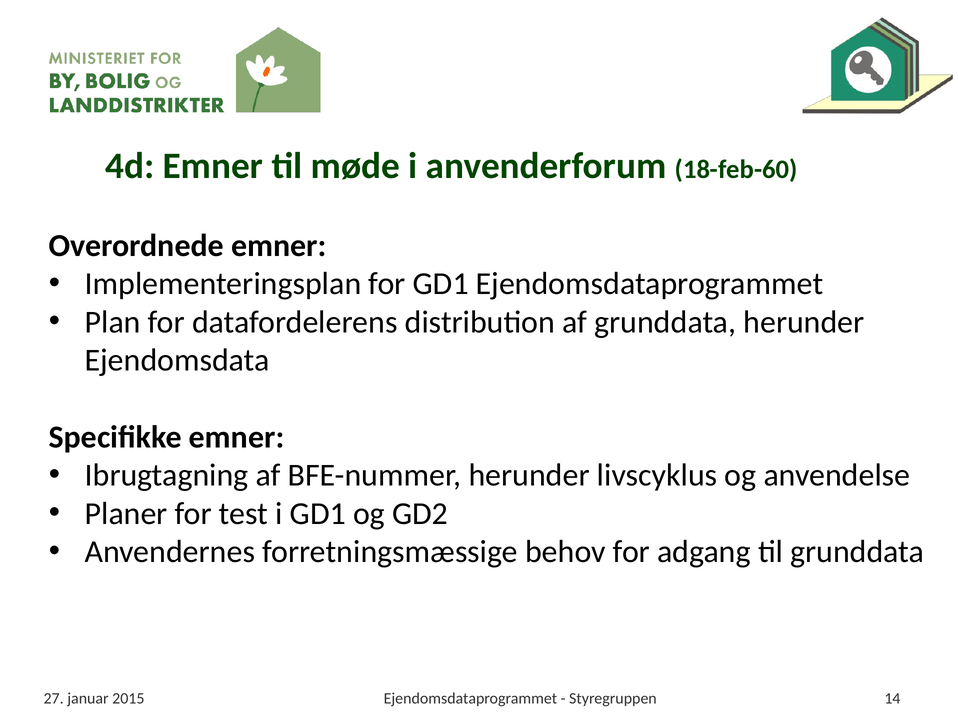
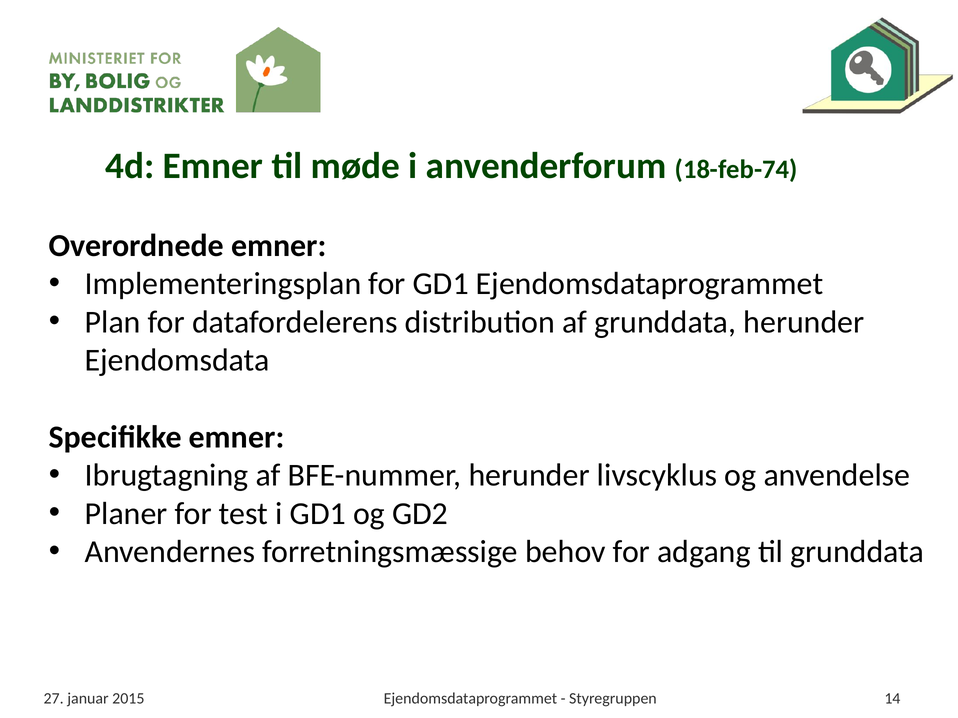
18-feb-60: 18-feb-60 -> 18-feb-74
